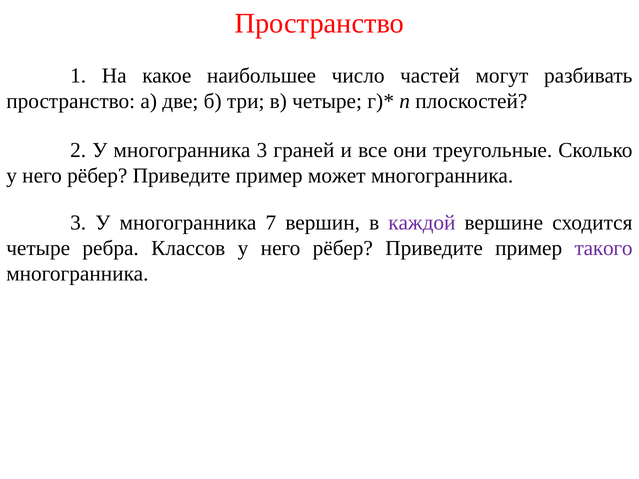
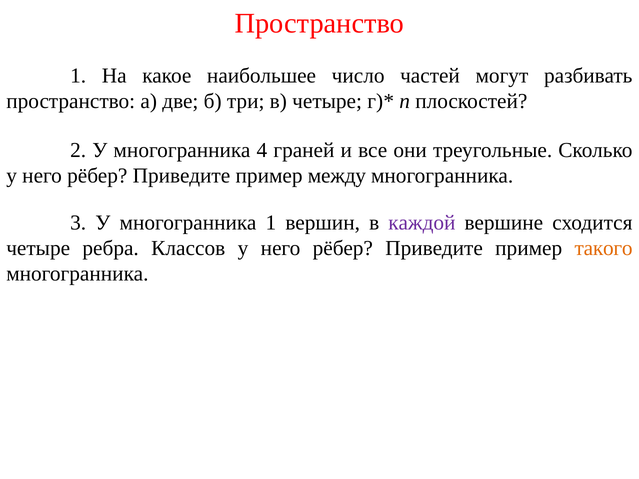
многогранника 3: 3 -> 4
может: может -> между
многогранника 7: 7 -> 1
такого colour: purple -> orange
